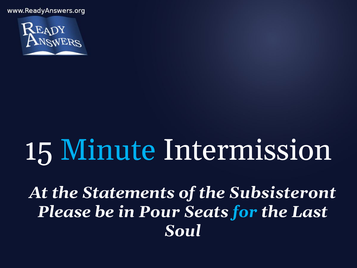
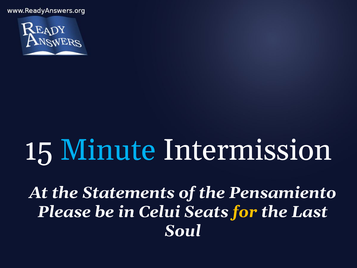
Subsisteront: Subsisteront -> Pensamiento
Pour: Pour -> Celui
for colour: light blue -> yellow
